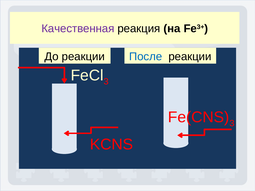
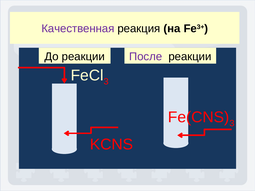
После colour: blue -> purple
